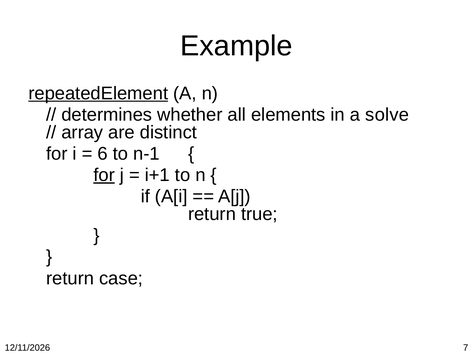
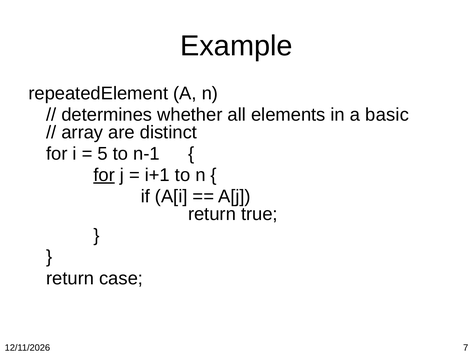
repeatedElement underline: present -> none
solve: solve -> basic
6: 6 -> 5
